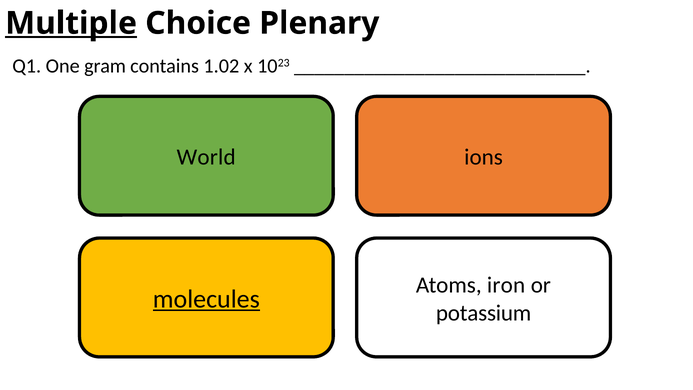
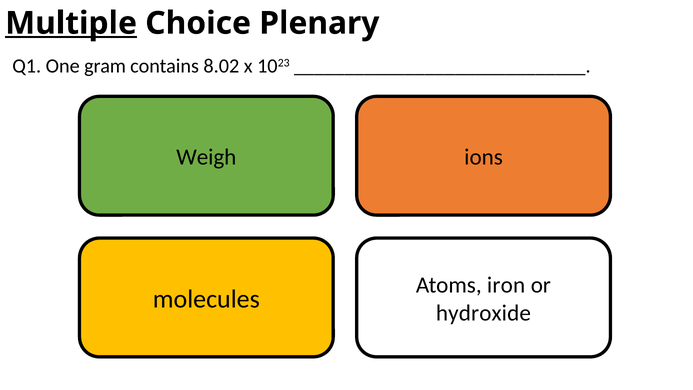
1.02: 1.02 -> 8.02
World: World -> Weigh
molecules underline: present -> none
potassium: potassium -> hydroxide
